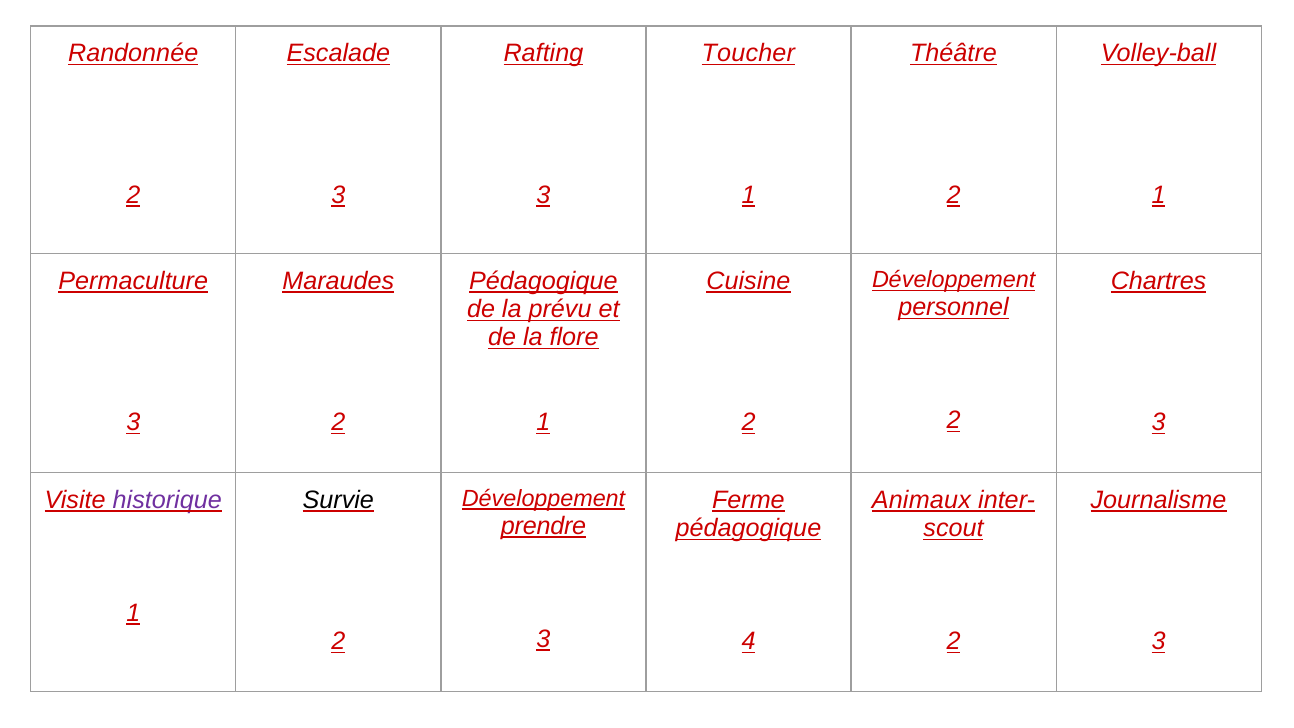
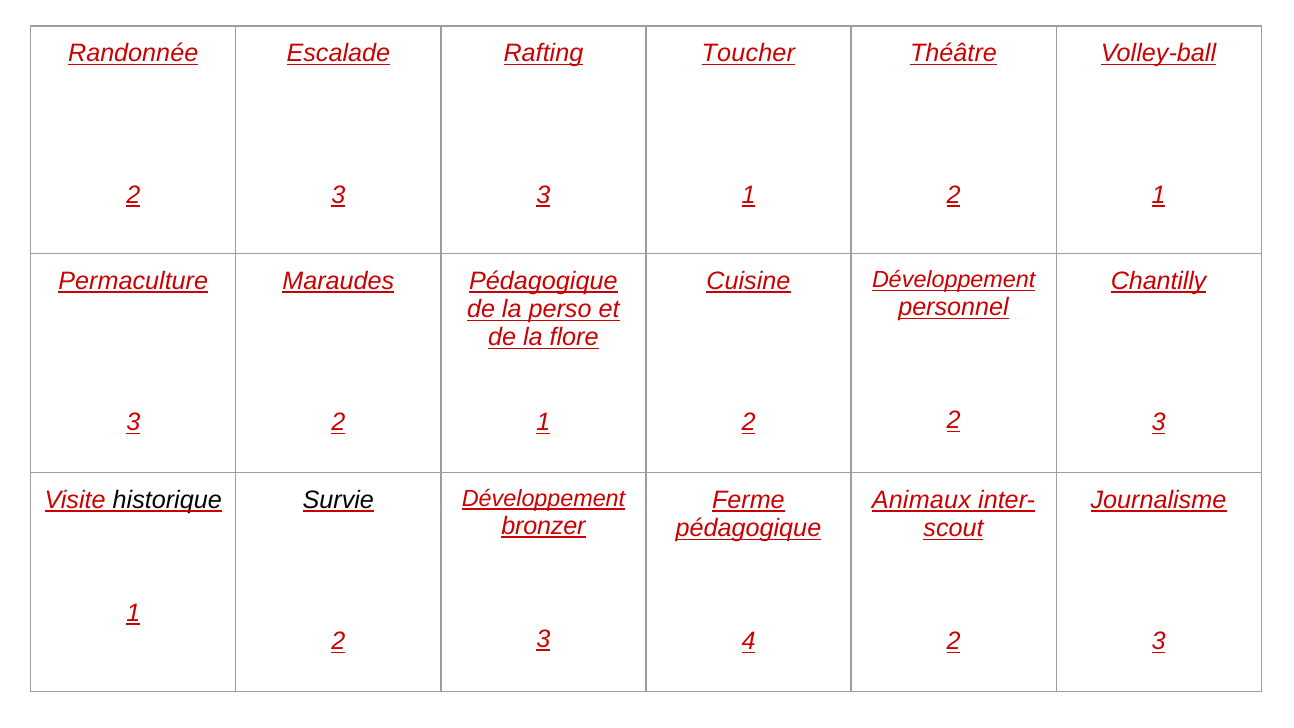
Chartres: Chartres -> Chantilly
prévu: prévu -> perso
historique colour: purple -> black
prendre: prendre -> bronzer
